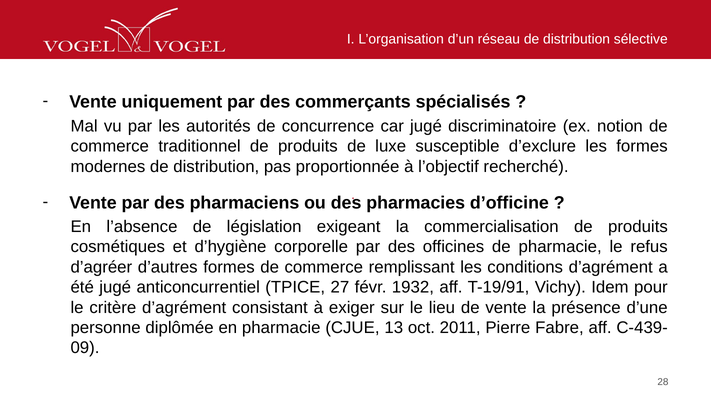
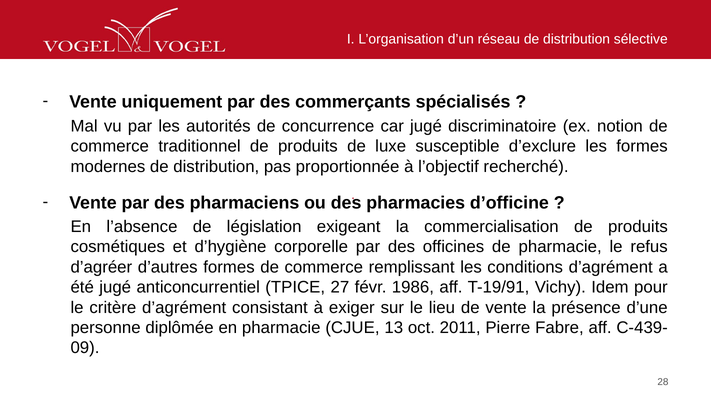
1932: 1932 -> 1986
